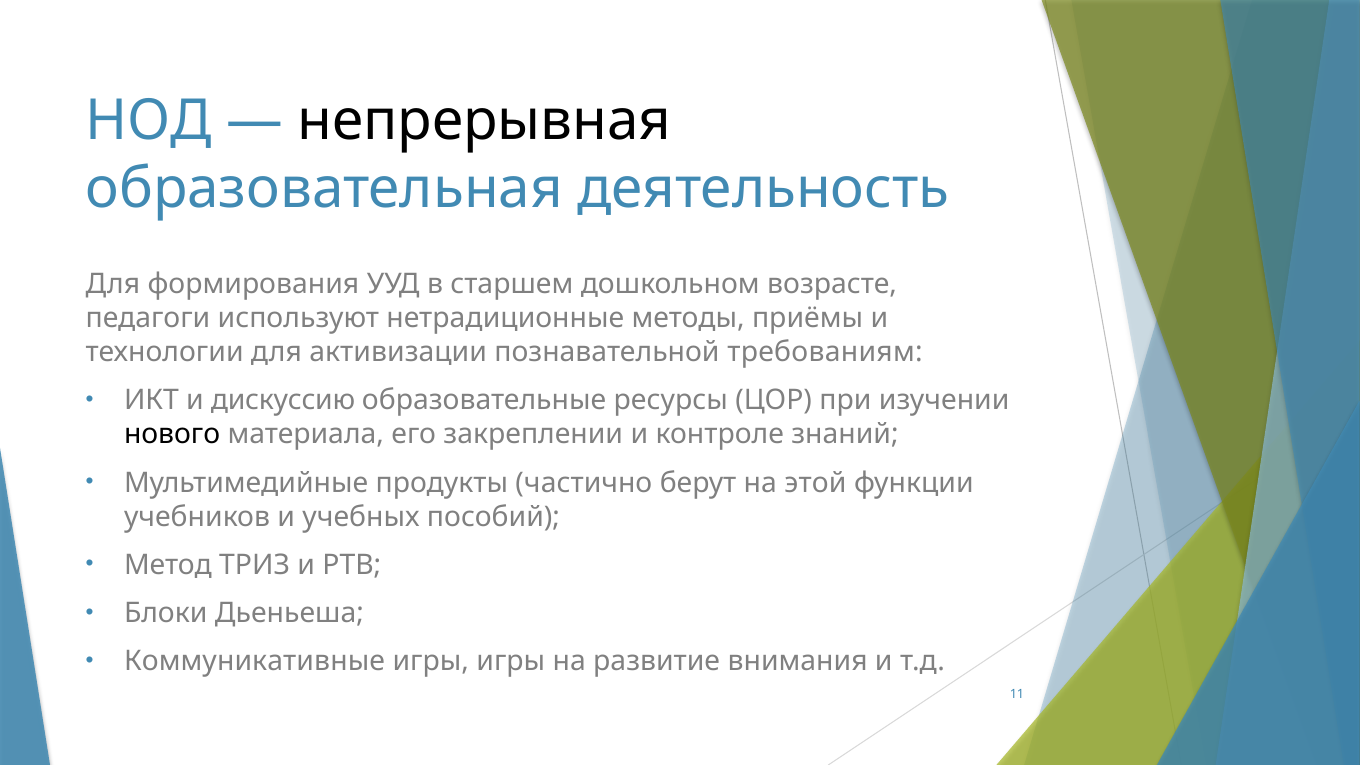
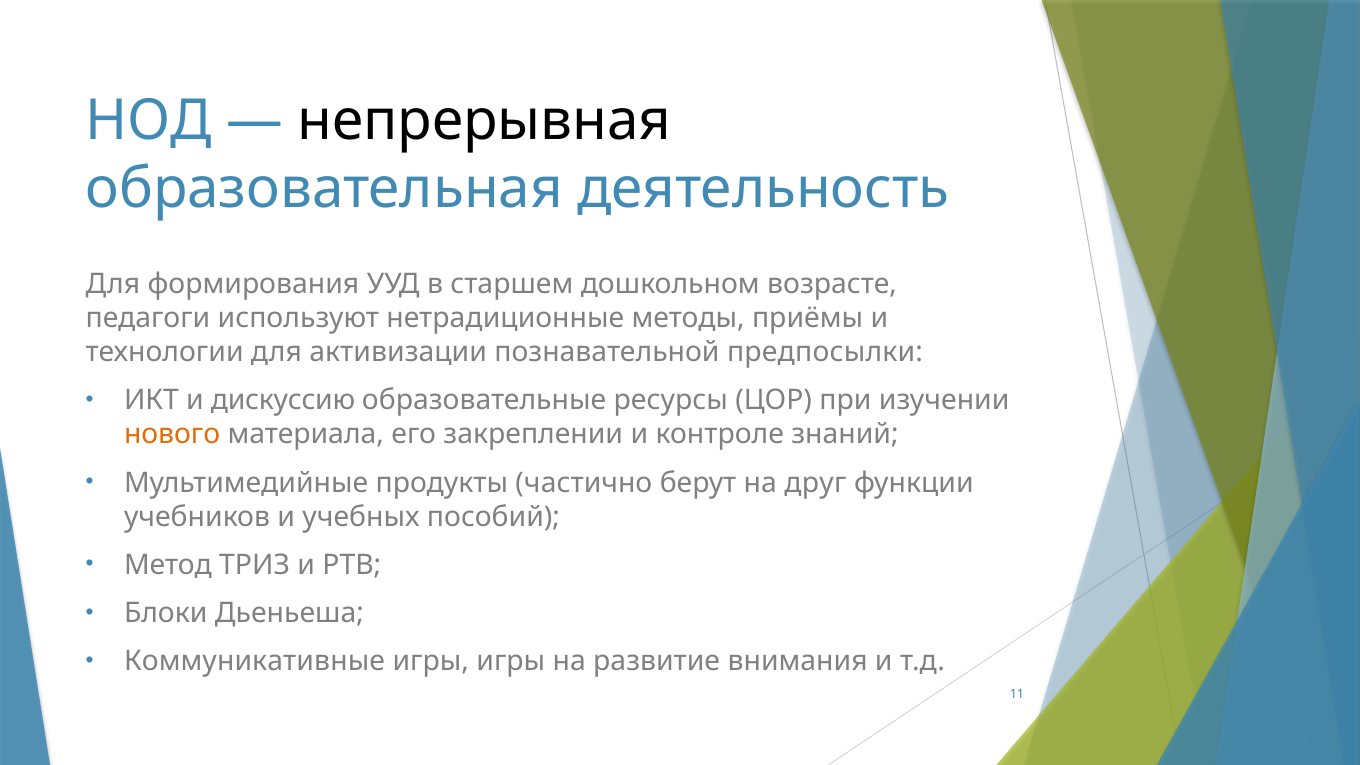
требованиям: требованиям -> предпосылки
нового colour: black -> orange
этой: этой -> друг
